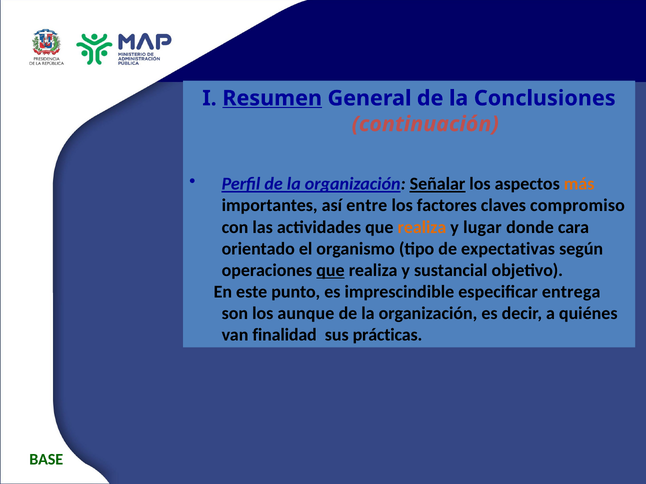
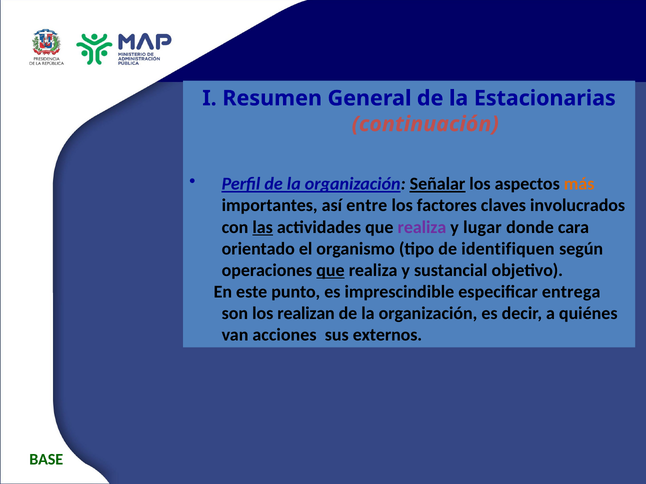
Resumen underline: present -> none
Conclusiones: Conclusiones -> Estacionarias
compromiso: compromiso -> involucrados
las underline: none -> present
realiza at (422, 227) colour: orange -> purple
expectativas: expectativas -> identifiquen
aunque: aunque -> realizan
finalidad: finalidad -> acciones
prácticas: prácticas -> externos
